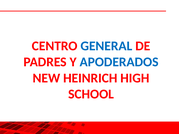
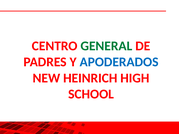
GENERAL colour: blue -> green
